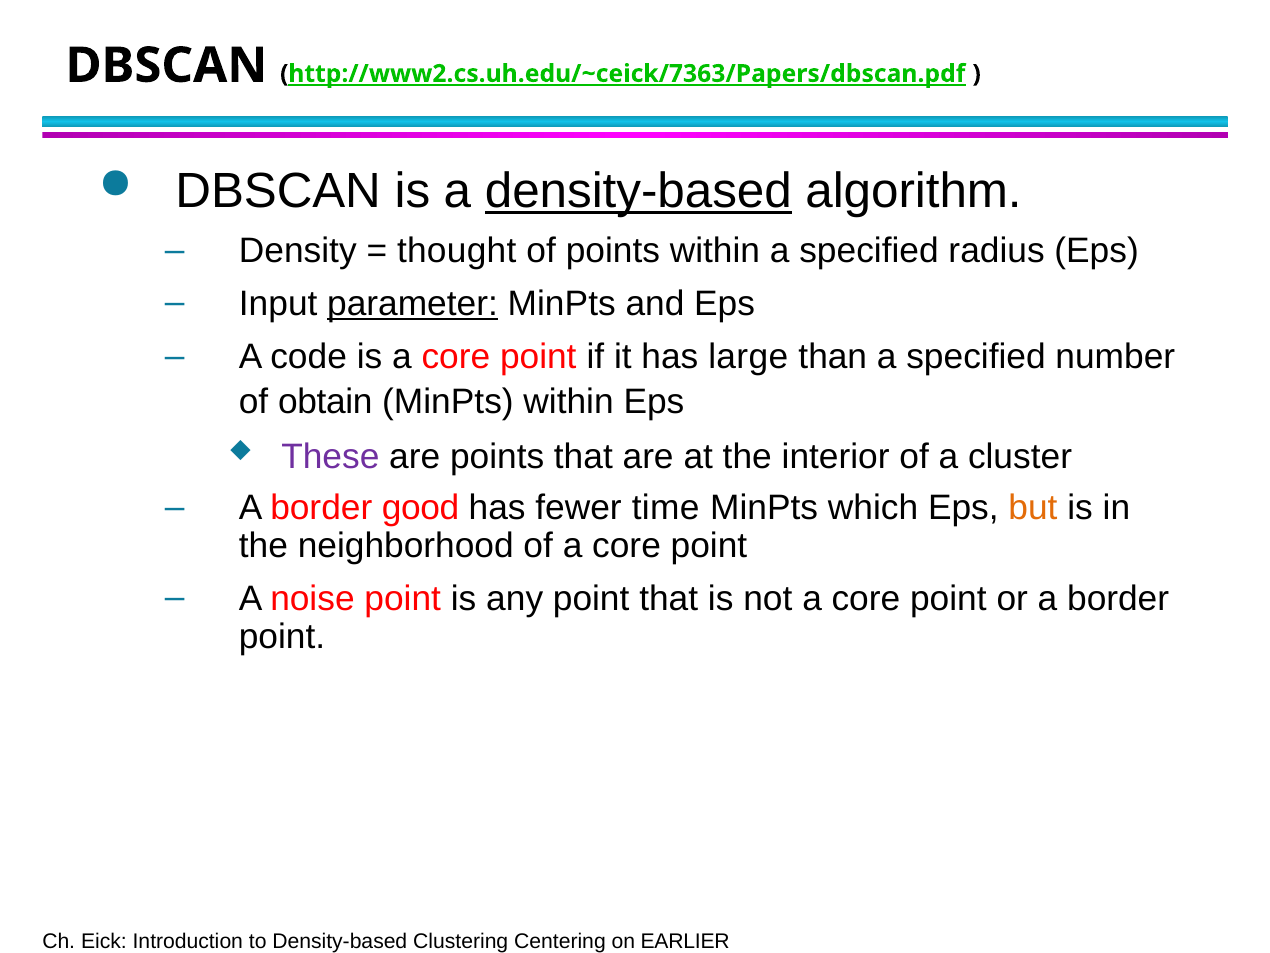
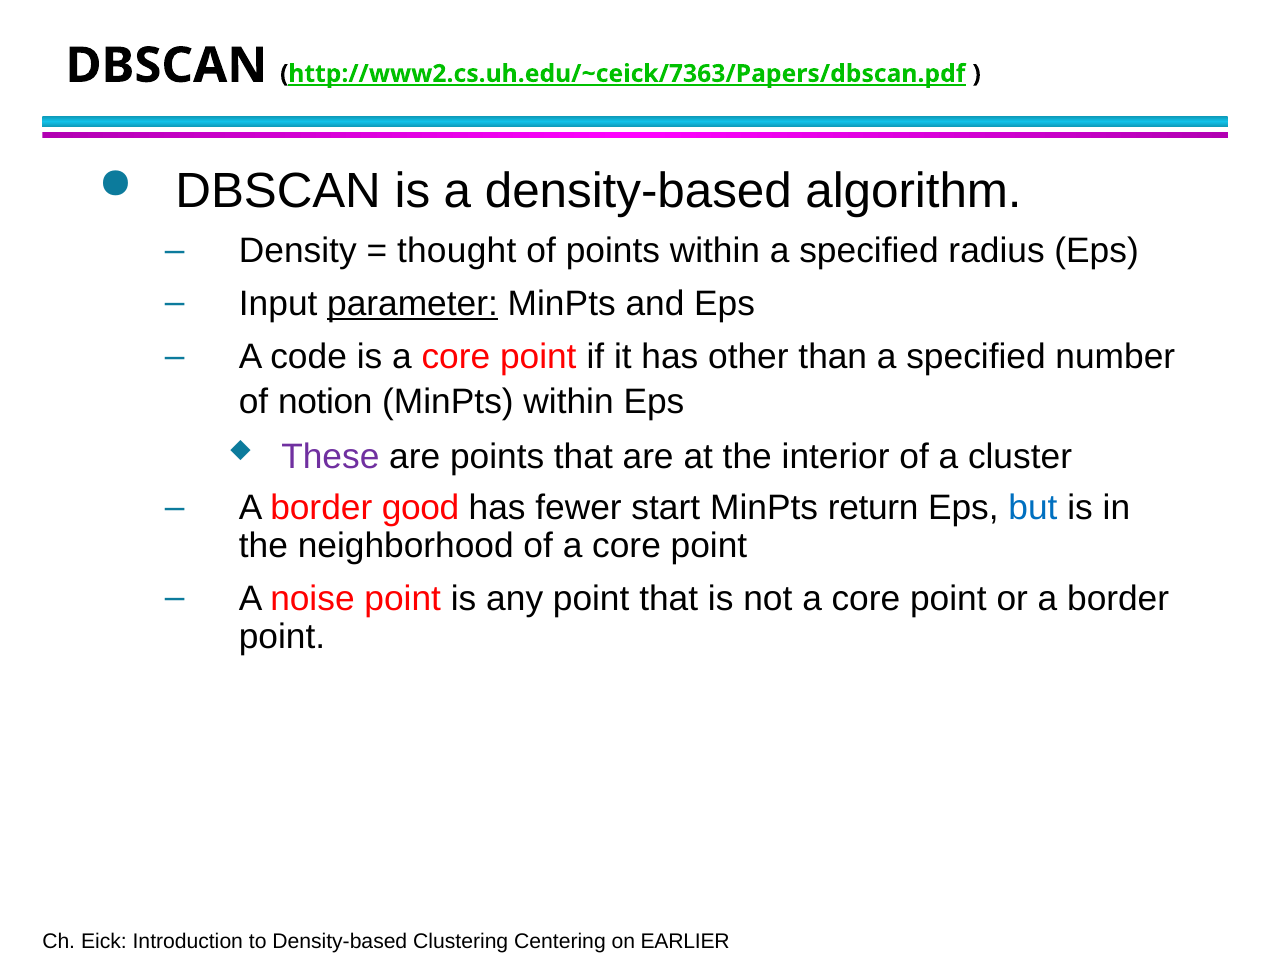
density-based at (638, 191) underline: present -> none
large: large -> other
obtain: obtain -> notion
time: time -> start
which: which -> return
but colour: orange -> blue
